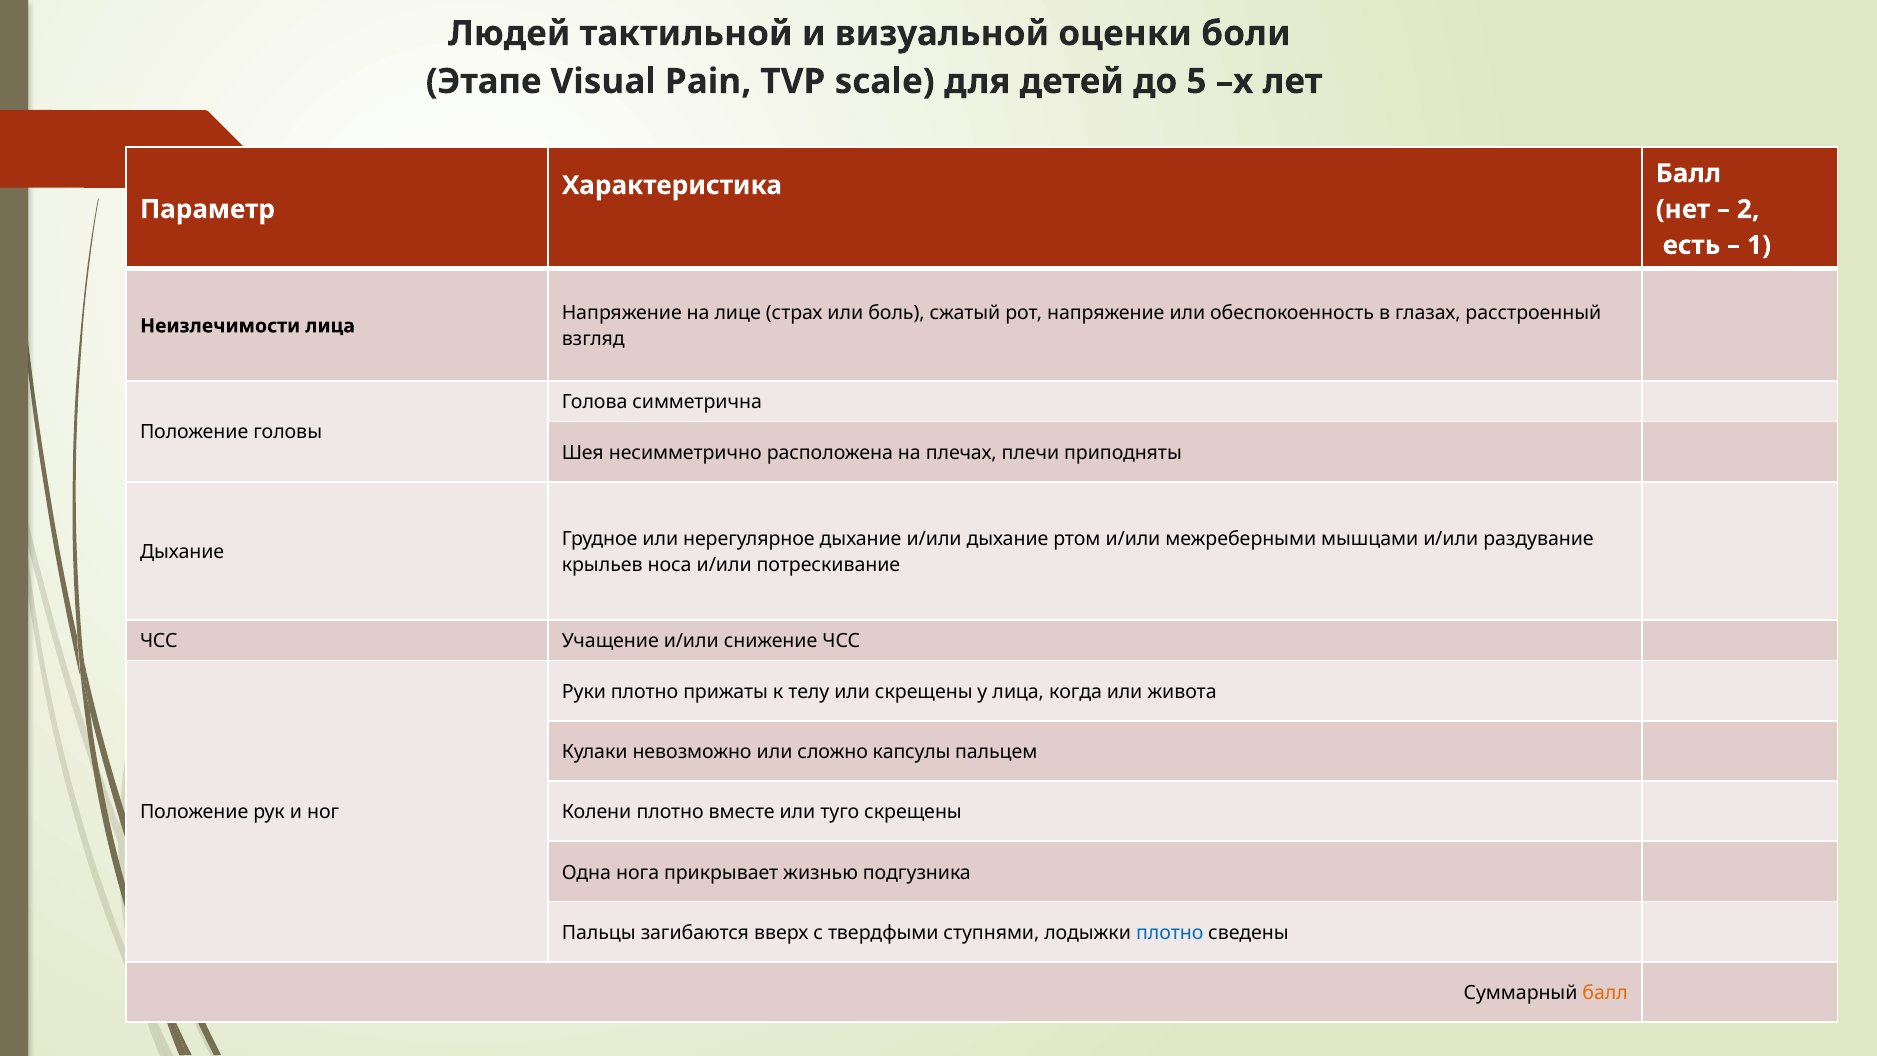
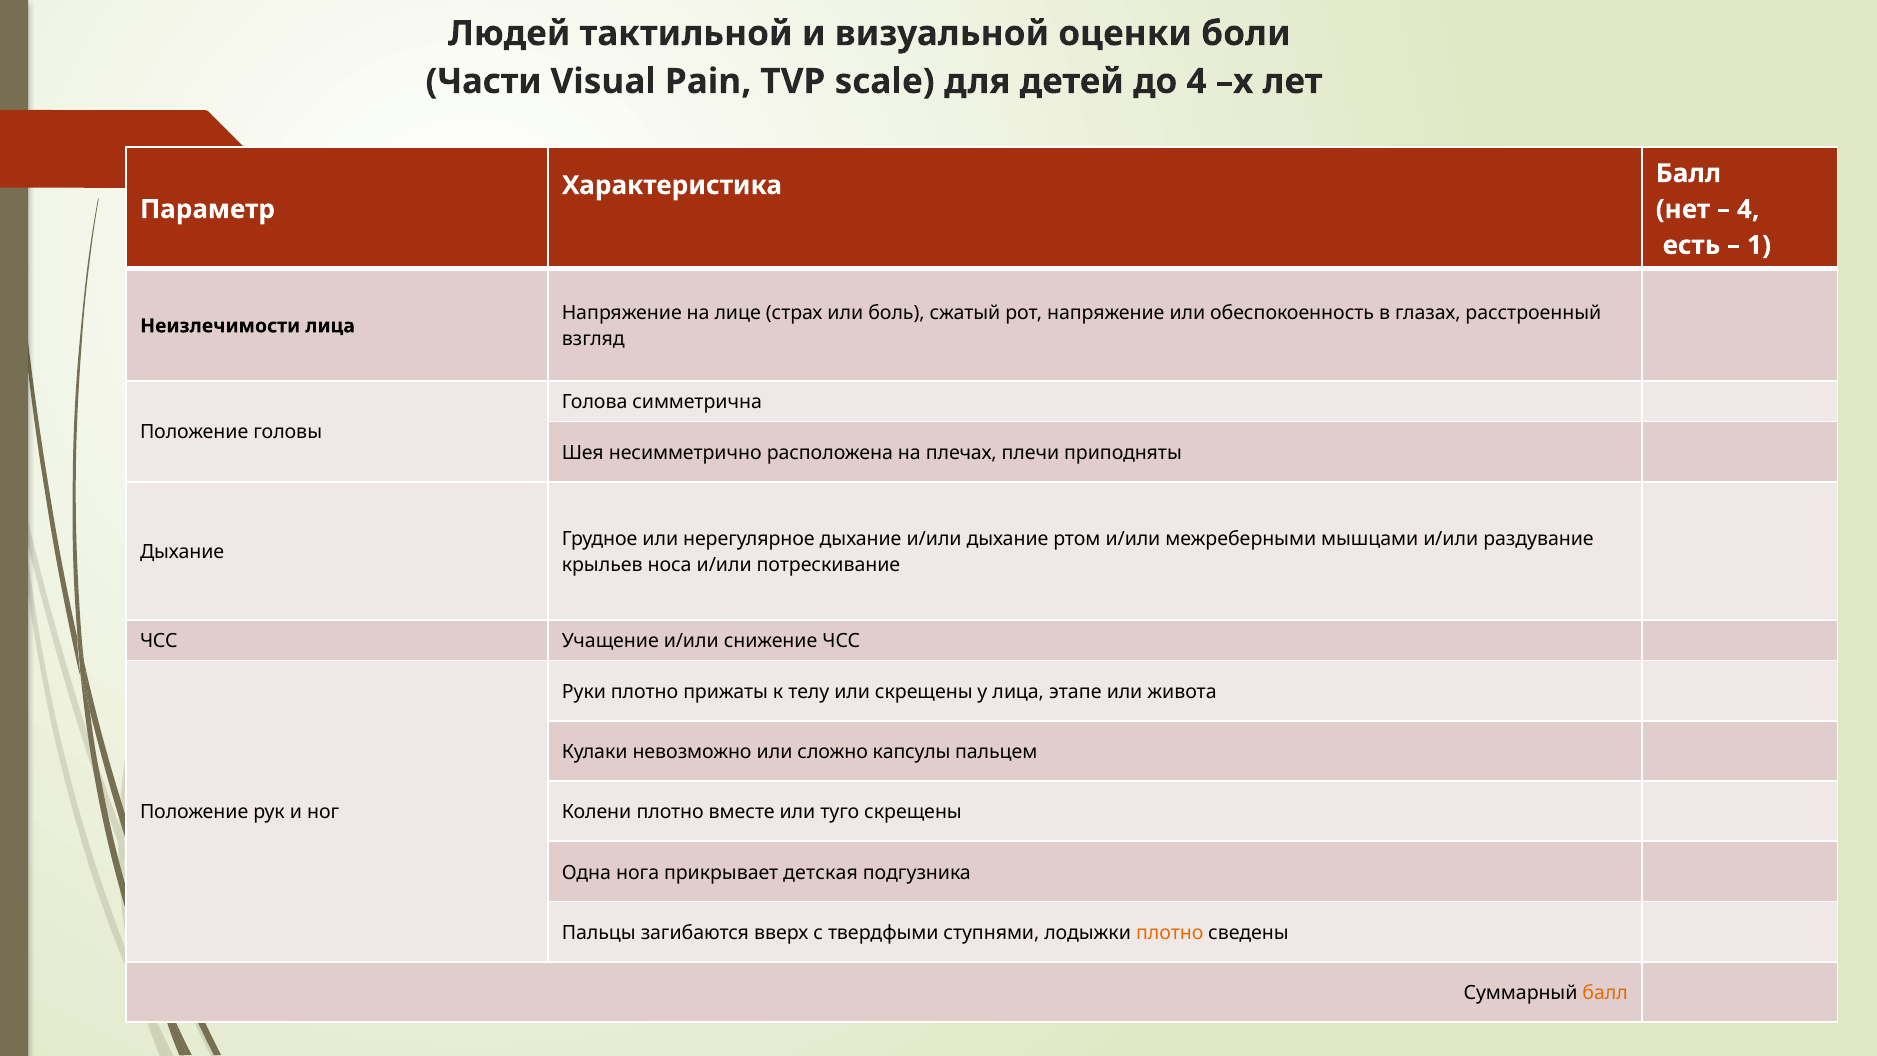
Этапе: Этапе -> Части
до 5: 5 -> 4
2 at (1748, 209): 2 -> 4
когда: когда -> этапе
жизнью: жизнью -> детская
плотно at (1170, 933) colour: blue -> orange
